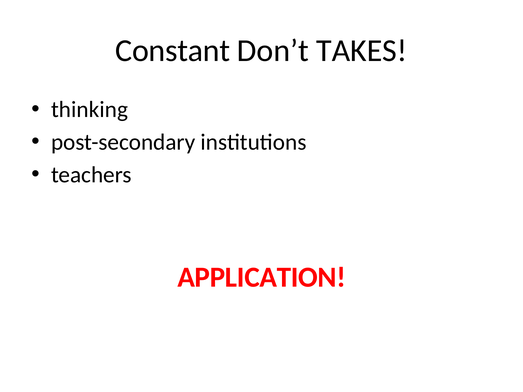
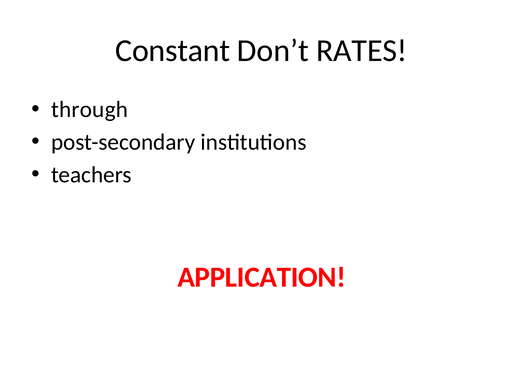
TAKES: TAKES -> RATES
thinking: thinking -> through
